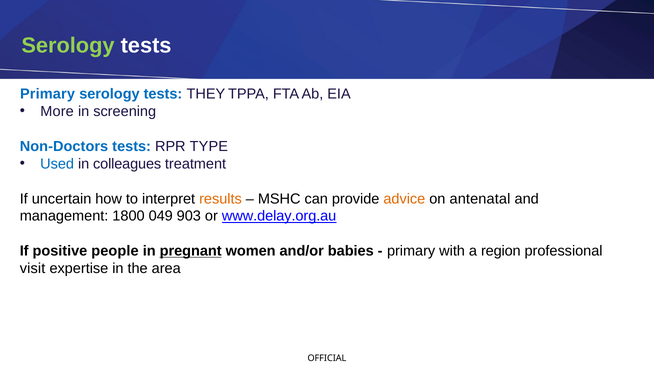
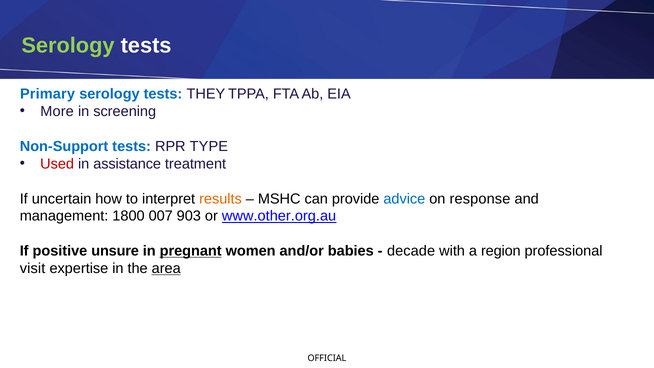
Non-Doctors: Non-Doctors -> Non-Support
Used colour: blue -> red
colleagues: colleagues -> assistance
advice colour: orange -> blue
antenatal: antenatal -> response
049: 049 -> 007
www.delay.org.au: www.delay.org.au -> www.other.org.au
people: people -> unsure
primary at (411, 251): primary -> decade
area underline: none -> present
